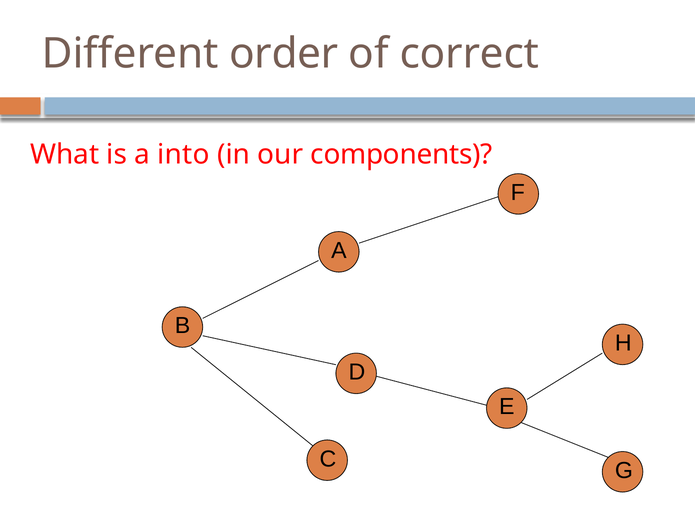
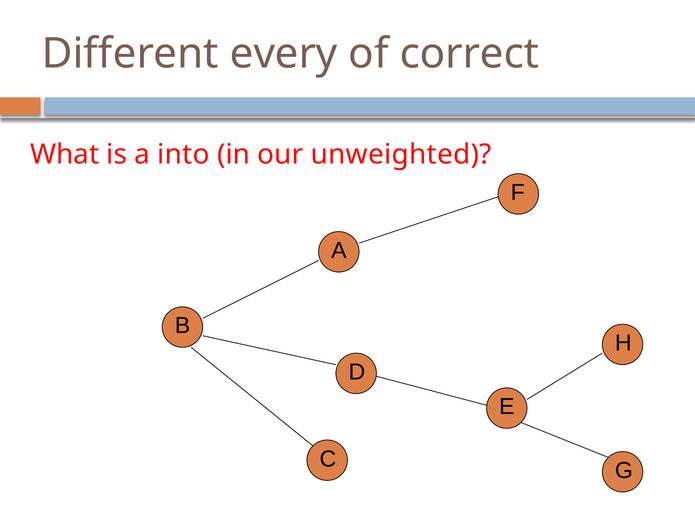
order: order -> every
components: components -> unweighted
